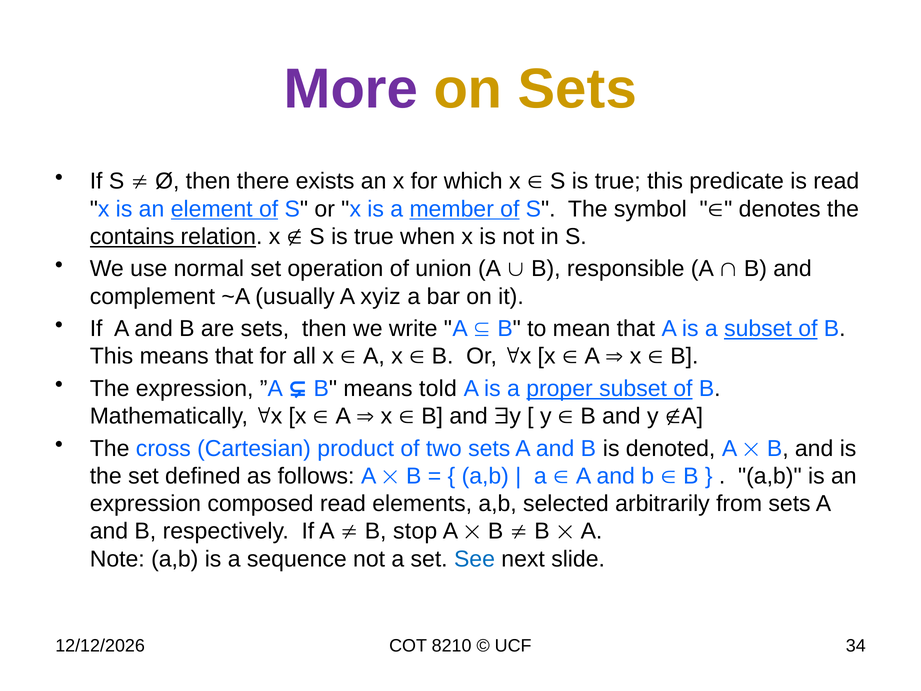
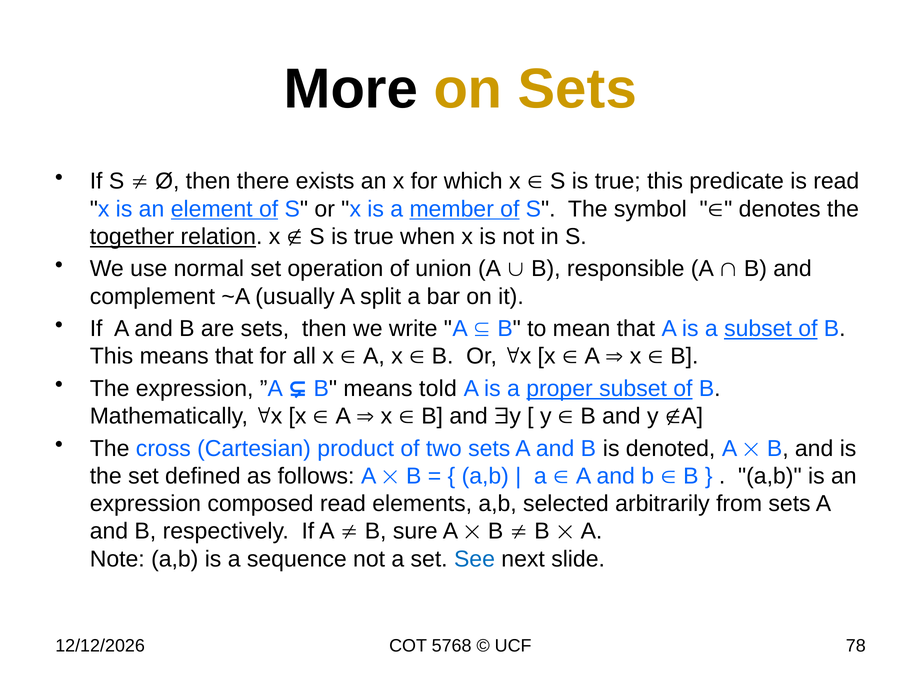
More colour: purple -> black
contains: contains -> together
xyiz: xyiz -> split
stop: stop -> sure
8210: 8210 -> 5768
34: 34 -> 78
